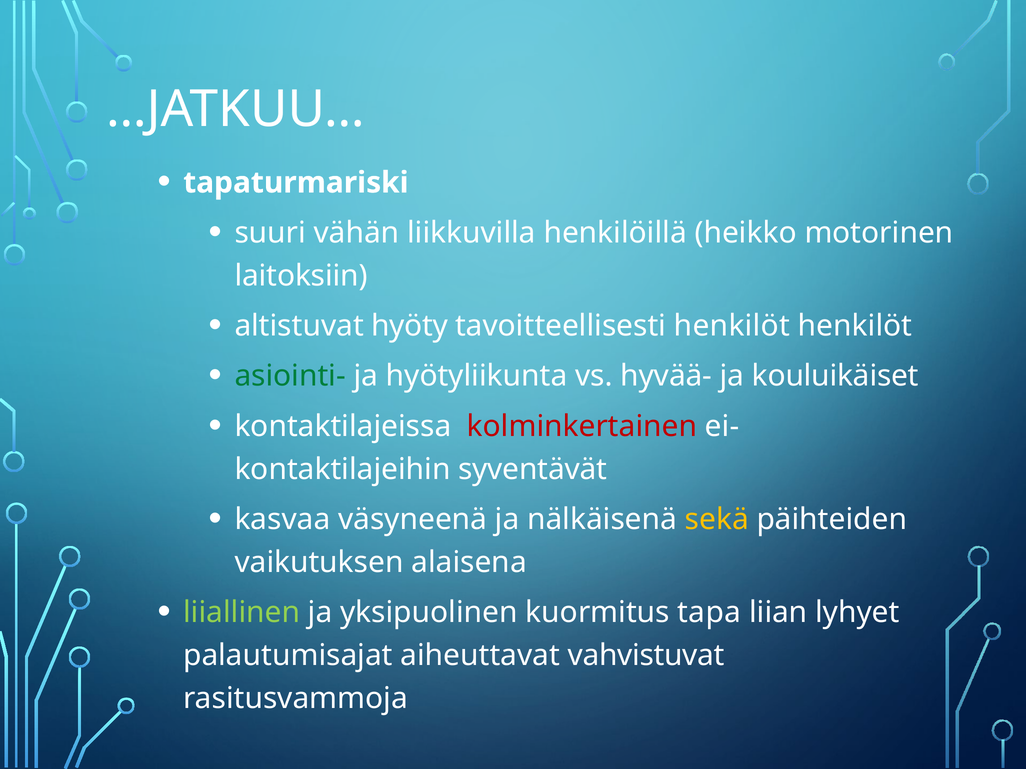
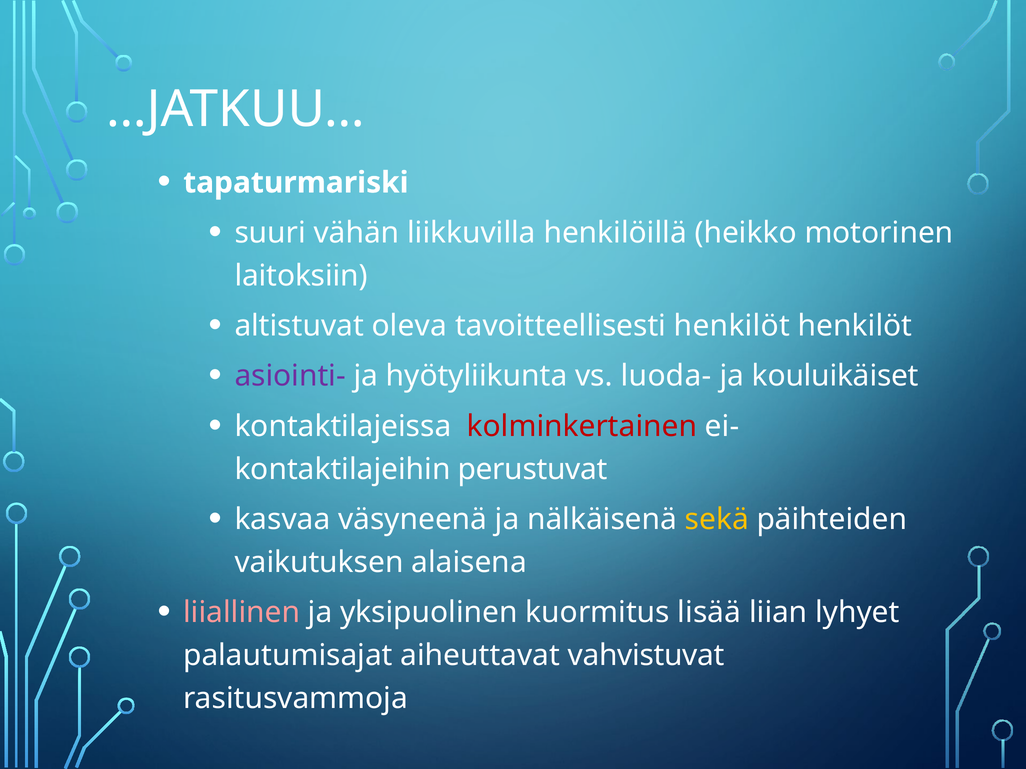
hyöty: hyöty -> oleva
asiointi- colour: green -> purple
hyvää-: hyvää- -> luoda-
syventävät: syventävät -> perustuvat
liiallinen colour: light green -> pink
tapa: tapa -> lisää
